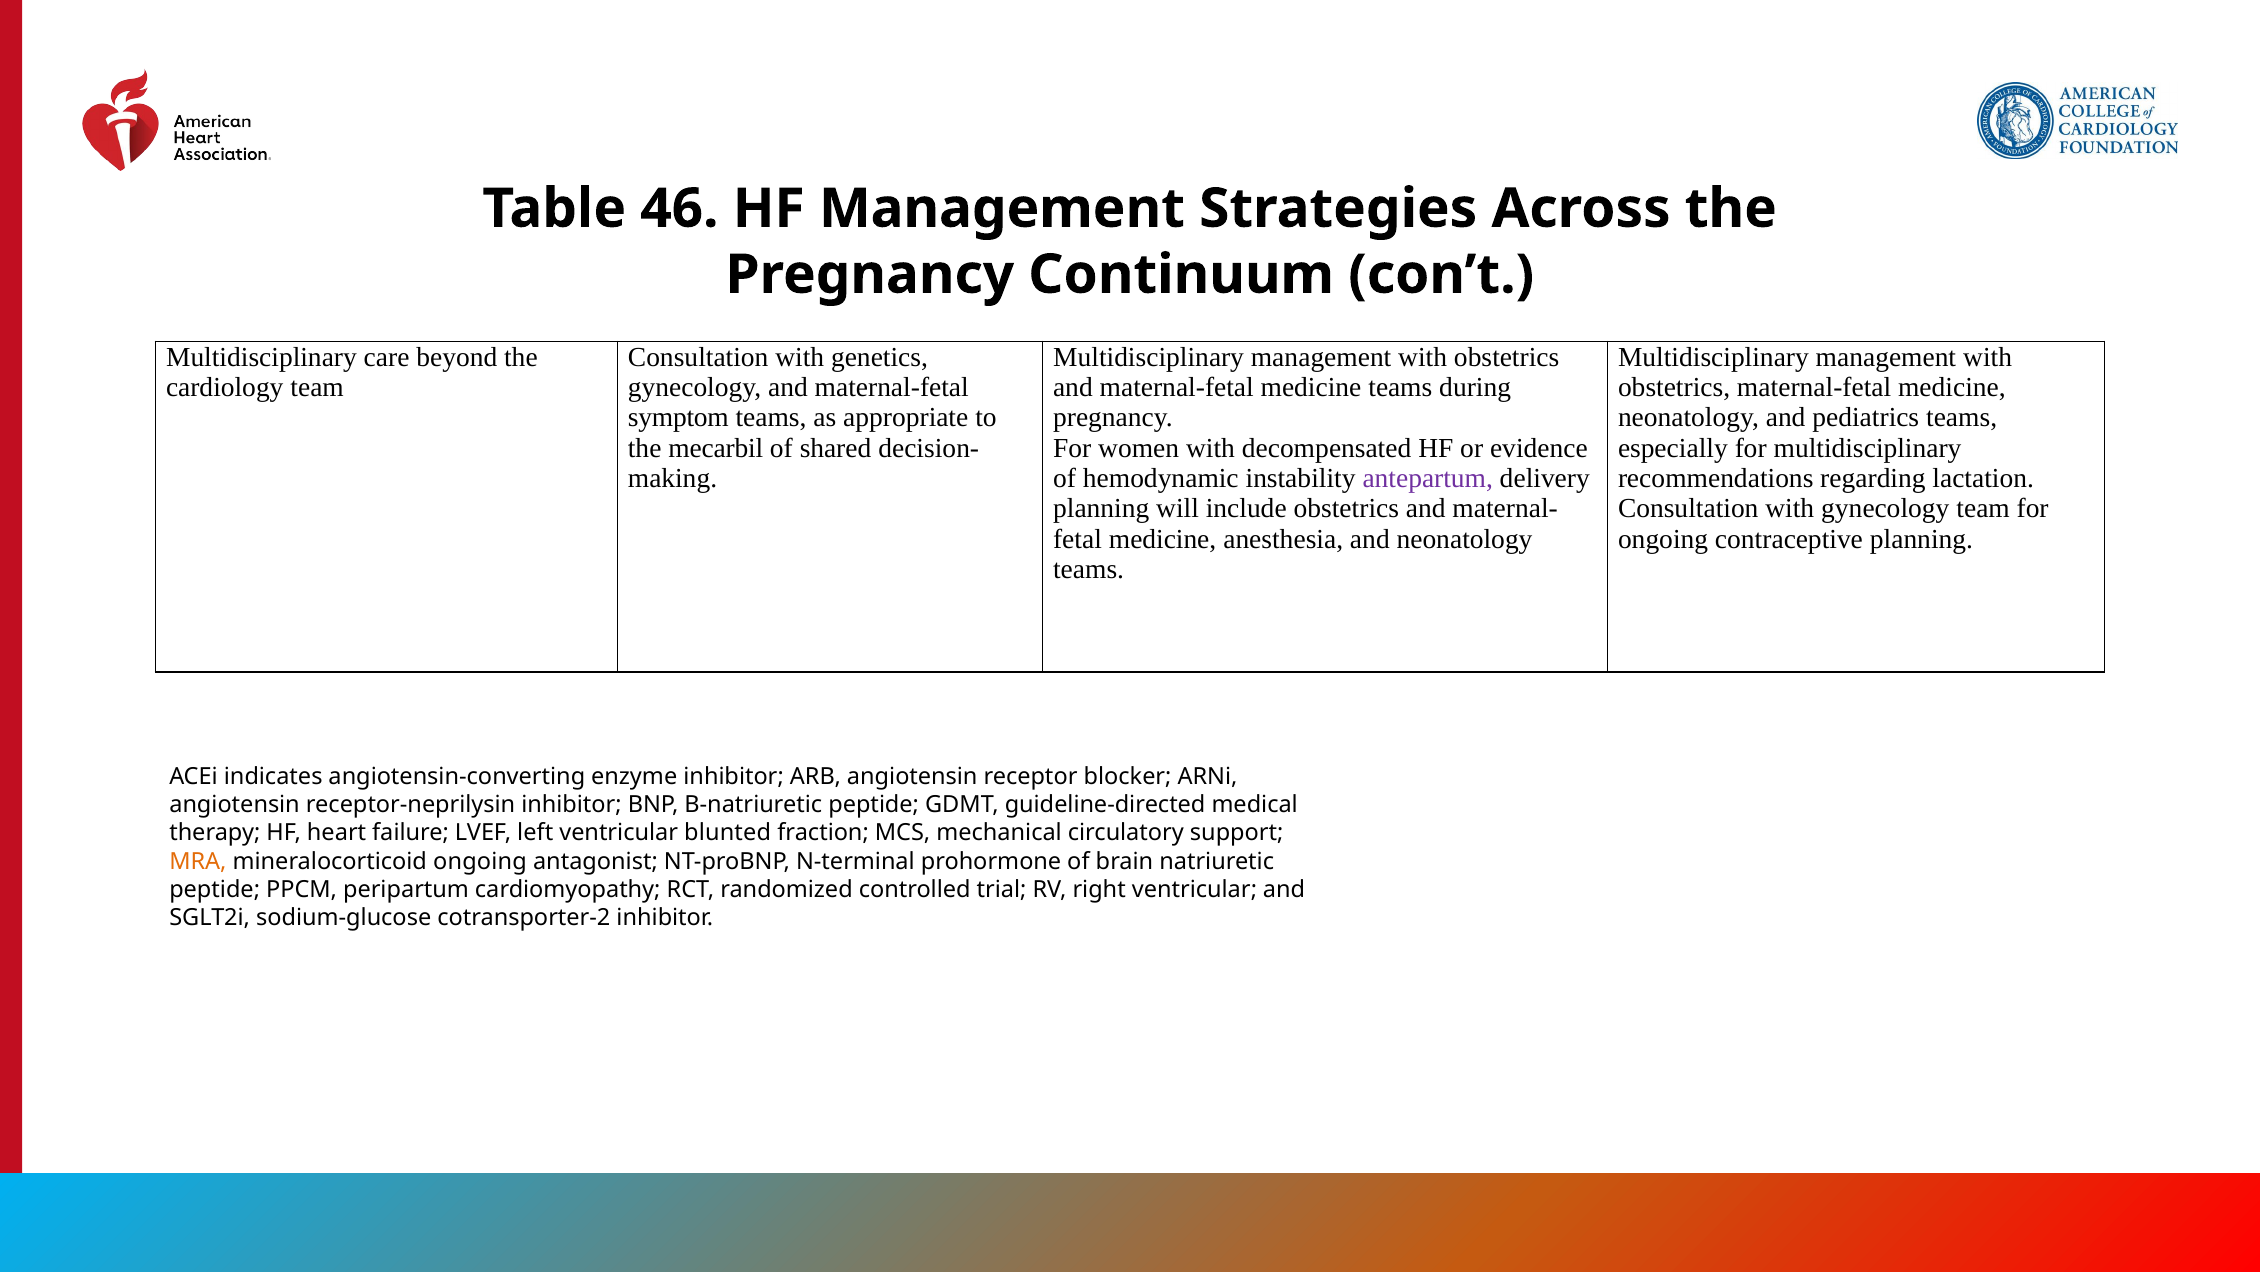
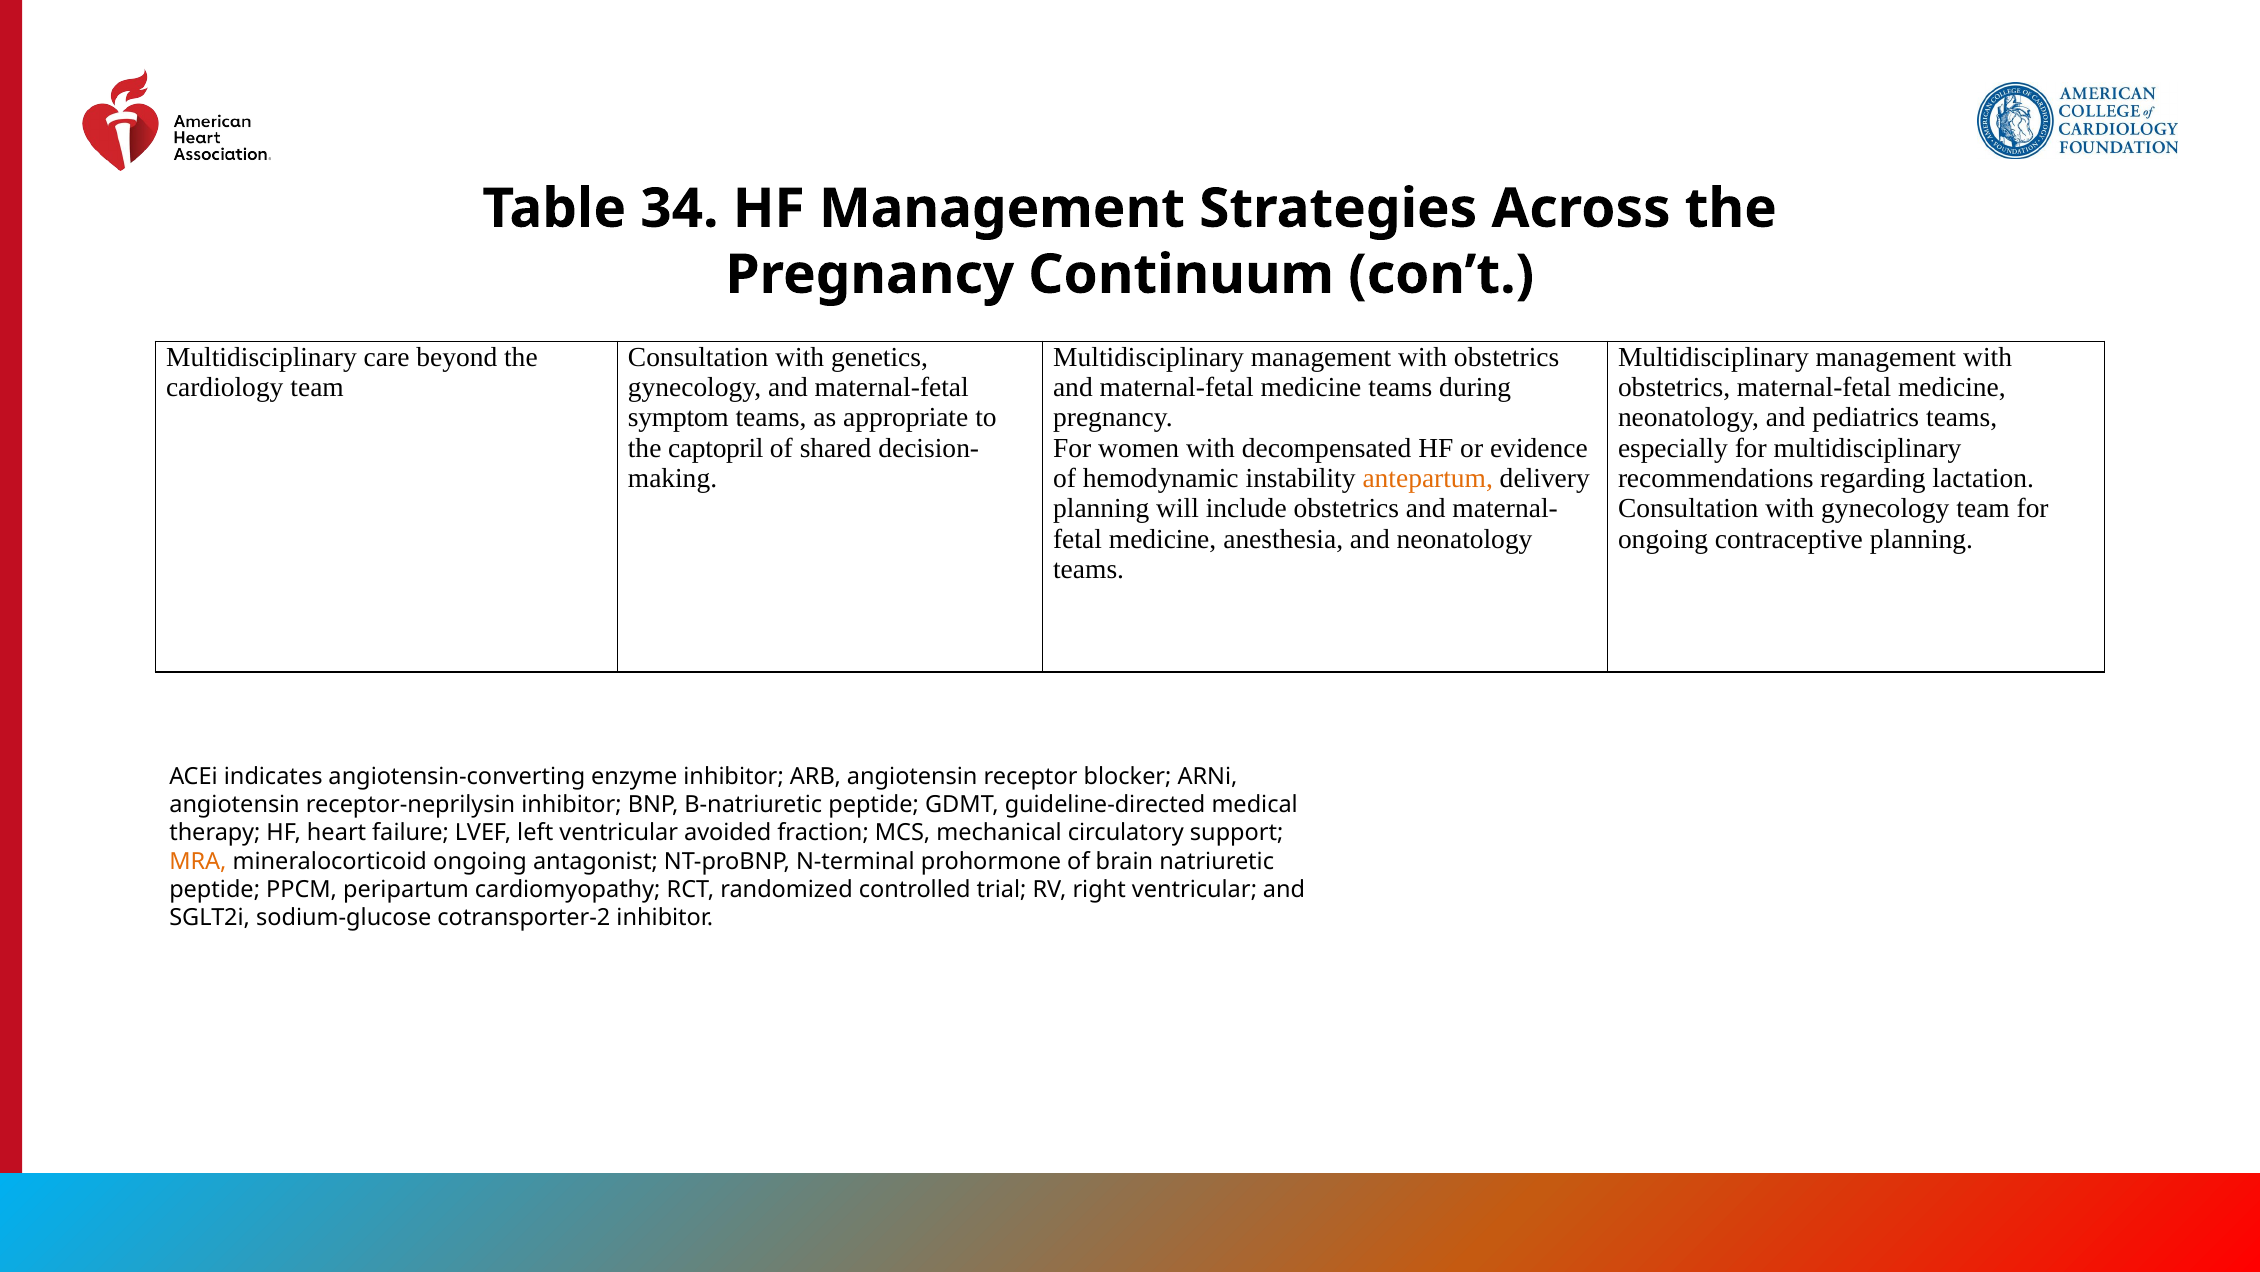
46: 46 -> 34
mecarbil: mecarbil -> captopril
antepartum colour: purple -> orange
blunted: blunted -> avoided
